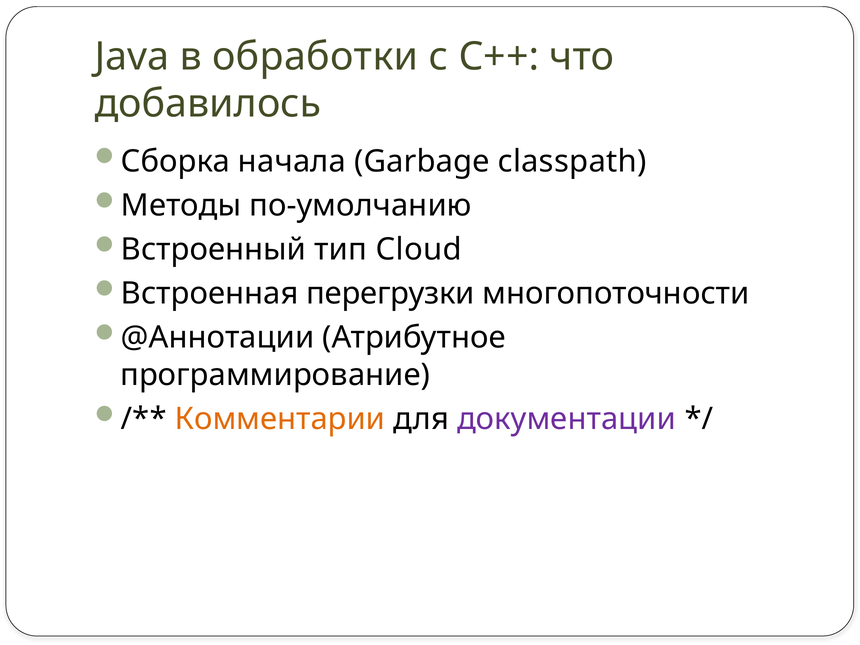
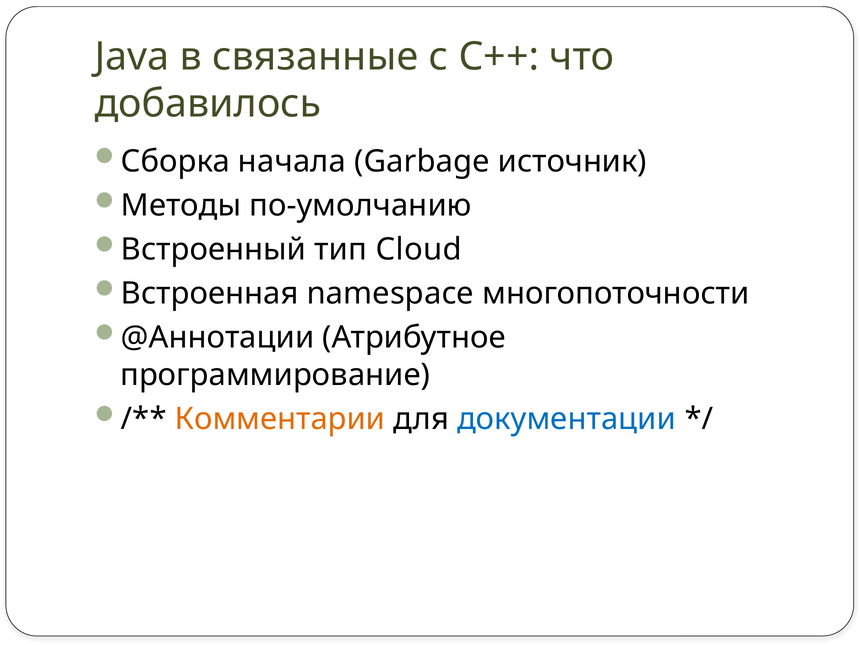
обработки: обработки -> связанные
classpath: classpath -> источник
перегрузки: перегрузки -> namespace
документации colour: purple -> blue
